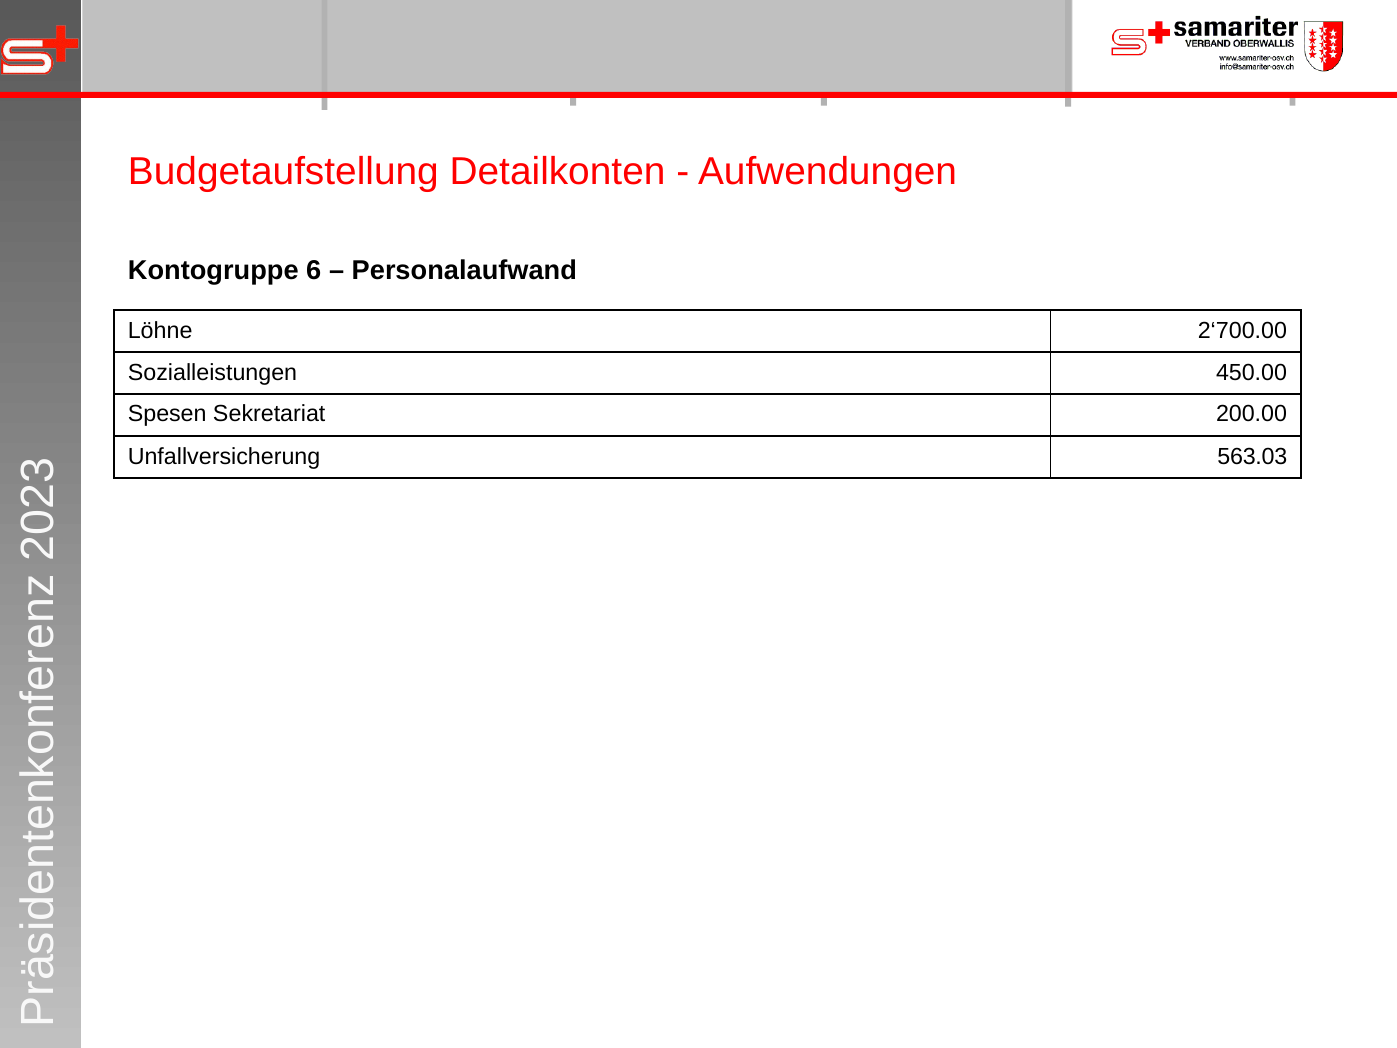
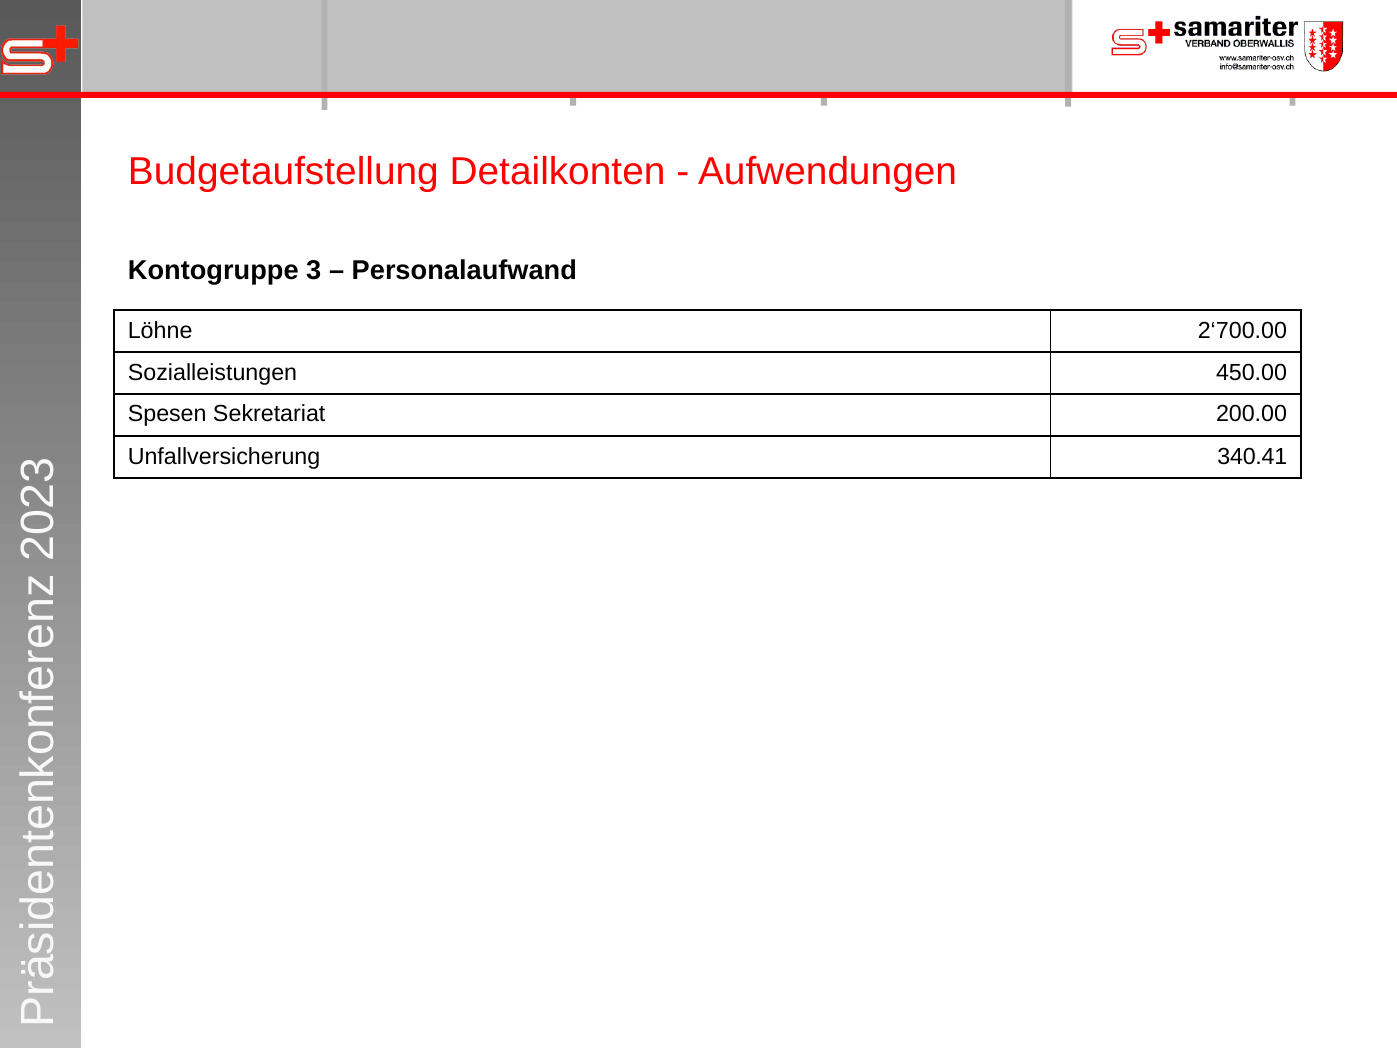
Kontogruppe 6: 6 -> 3
563.03: 563.03 -> 340.41
